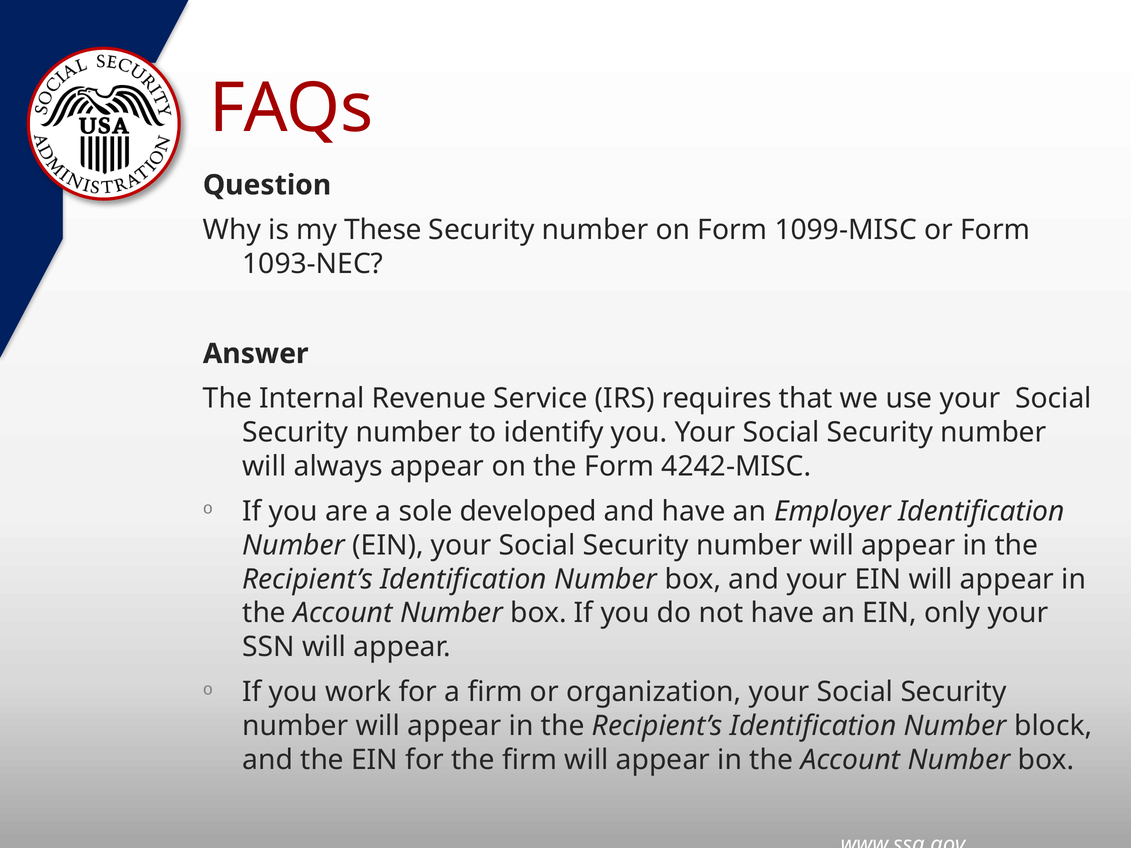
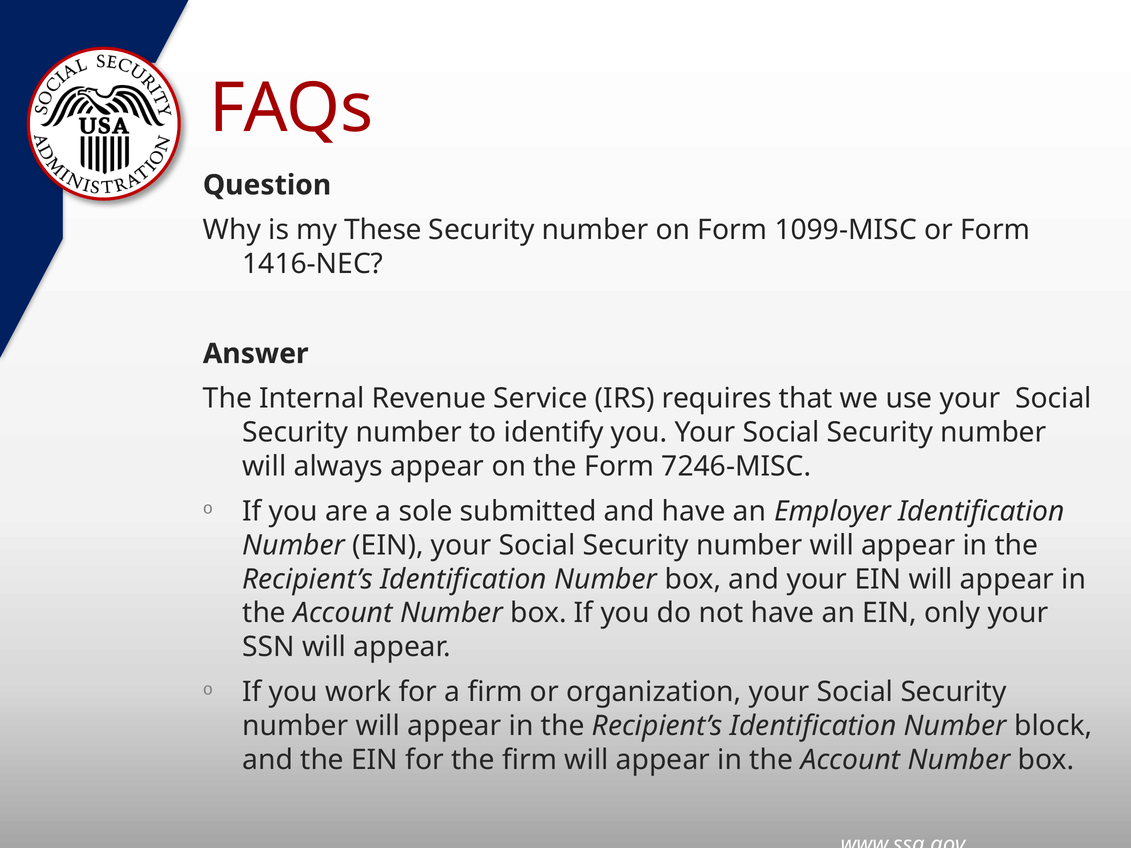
1093-NEC: 1093-NEC -> 1416-NEC
4242-MISC: 4242-MISC -> 7246-MISC
developed: developed -> submitted
